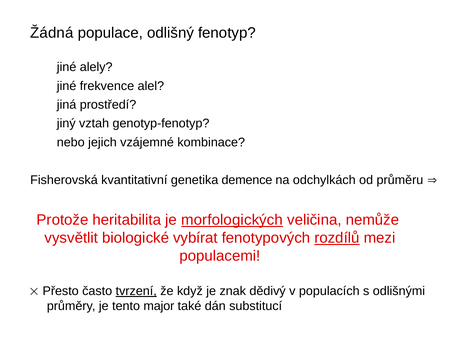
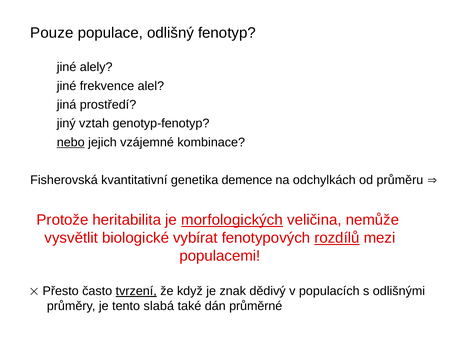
Žádná: Žádná -> Pouze
nebo underline: none -> present
major: major -> slabá
substitucí: substitucí -> průměrné
